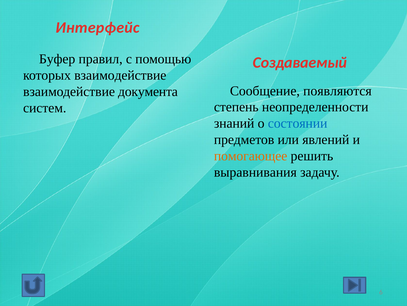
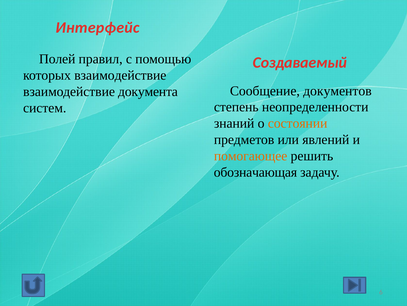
Буфер: Буфер -> Полей
появляются: появляются -> документов
состоянии colour: blue -> orange
выравнивания: выравнивания -> обозначающая
